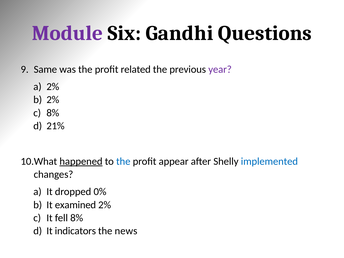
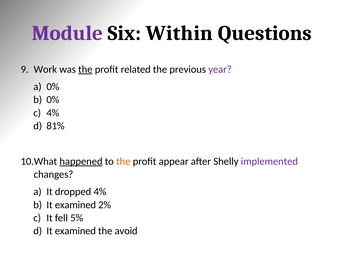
Gandhi: Gandhi -> Within
Same: Same -> Work
the at (85, 69) underline: none -> present
2% at (53, 87): 2% -> 0%
2% at (53, 100): 2% -> 0%
8% at (53, 113): 8% -> 4%
21%: 21% -> 81%
the at (123, 161) colour: blue -> orange
implemented colour: blue -> purple
dropped 0%: 0% -> 4%
fell 8%: 8% -> 5%
indicators at (75, 231): indicators -> examined
news: news -> avoid
